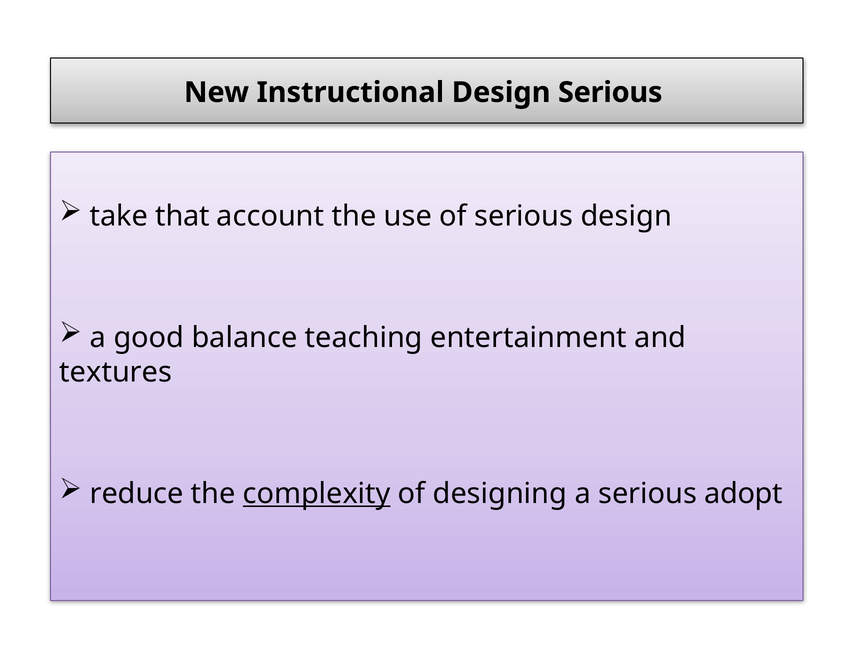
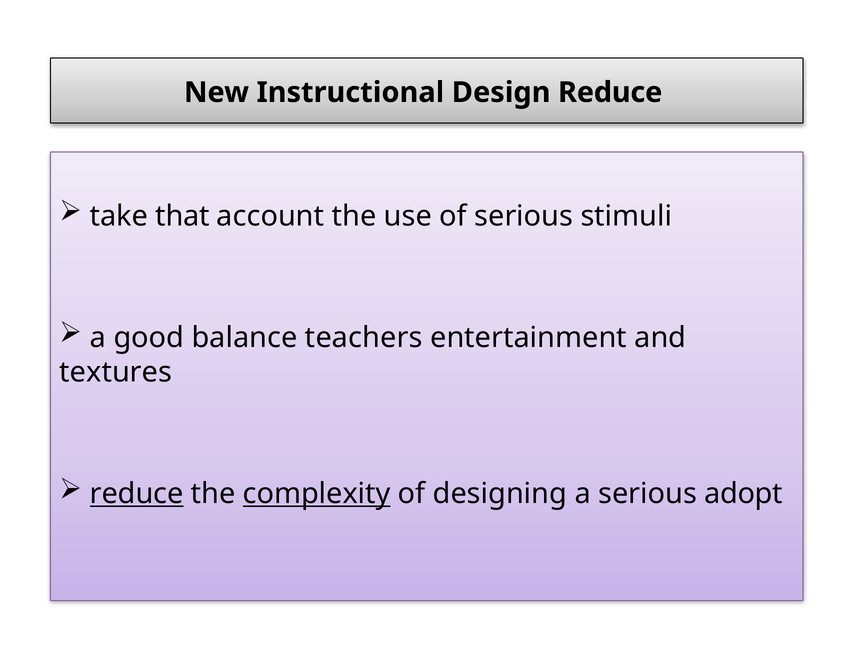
Design Serious: Serious -> Reduce
serious design: design -> stimuli
teaching: teaching -> teachers
reduce at (137, 494) underline: none -> present
